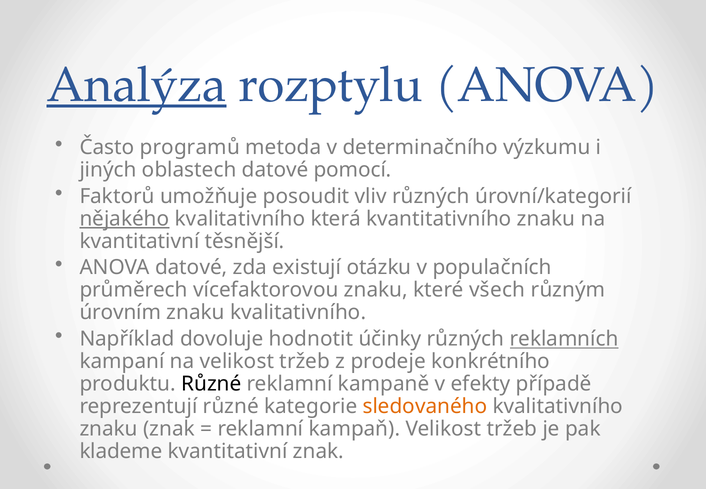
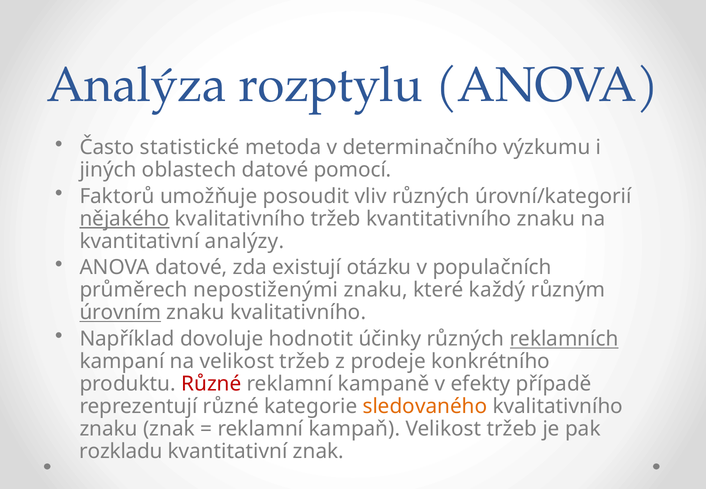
Analýza underline: present -> none
programů: programů -> statistické
kvalitativního která: která -> tržeb
těsnější: těsnější -> analýzy
vícefaktorovou: vícefaktorovou -> nepostiženými
všech: všech -> každý
úrovním underline: none -> present
Různé at (211, 384) colour: black -> red
klademe: klademe -> rozkladu
